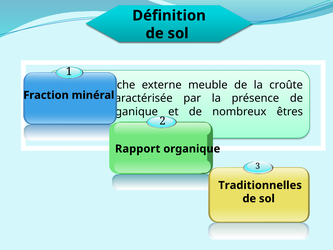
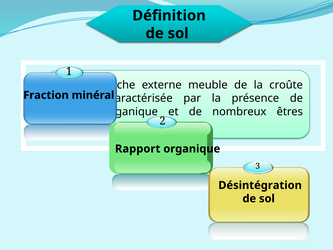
Traditionnelles: Traditionnelles -> Désintégration
